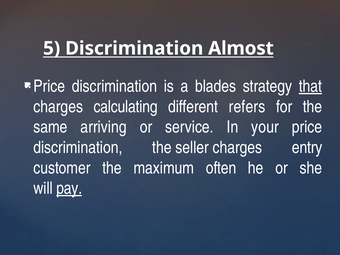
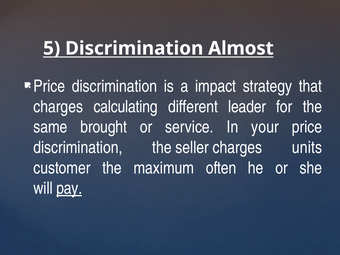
blades: blades -> impact
that underline: present -> none
refers: refers -> leader
arriving: arriving -> brought
entry: entry -> units
